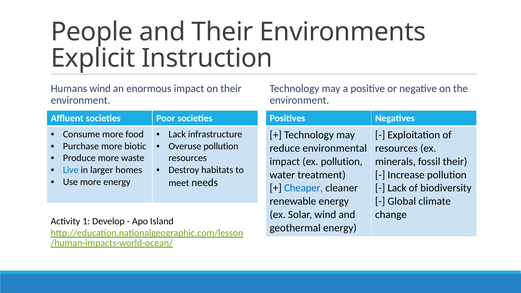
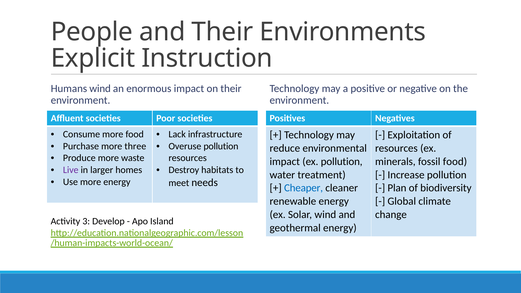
biotic: biotic -> three
fossil their: their -> food
Live colour: blue -> purple
Lack at (397, 188): Lack -> Plan
1: 1 -> 3
